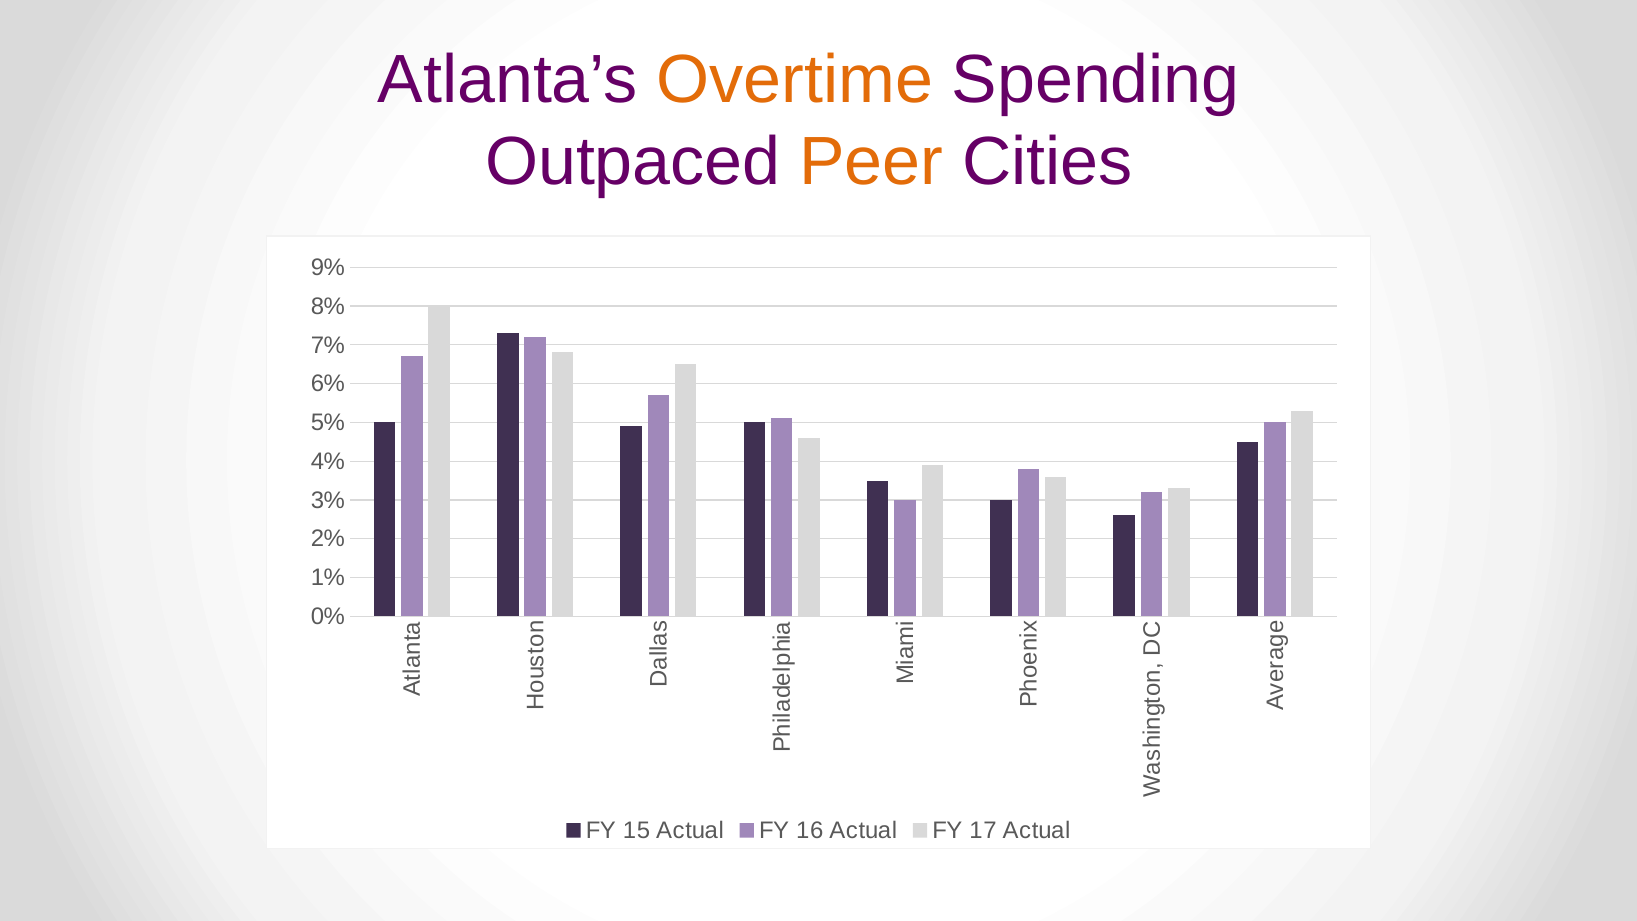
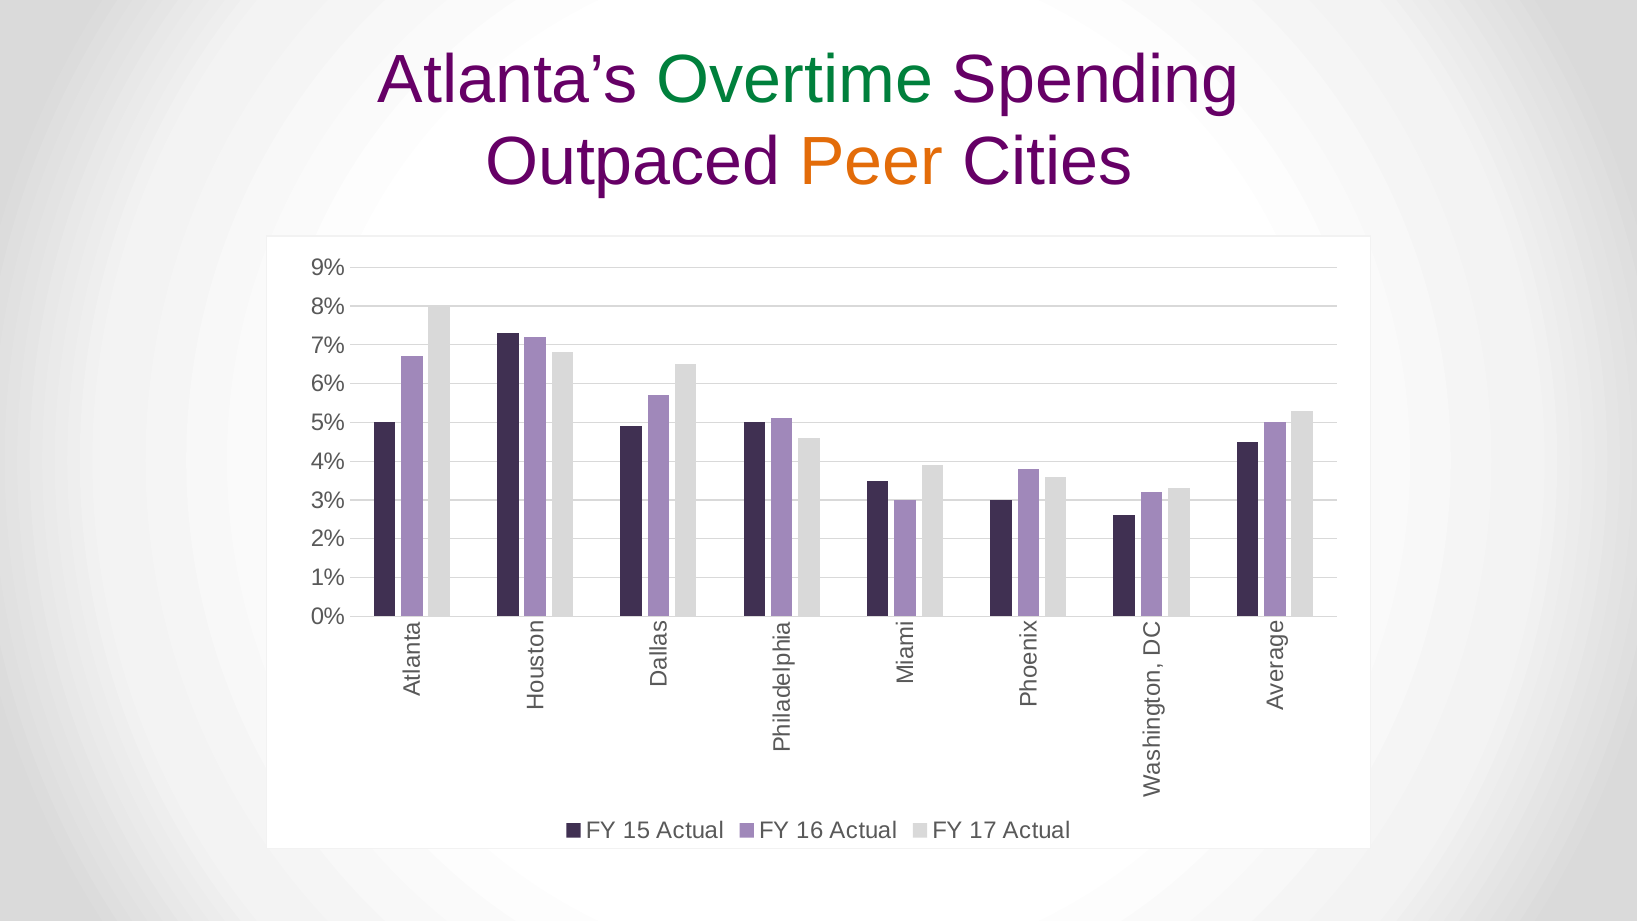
Overtime colour: orange -> green
